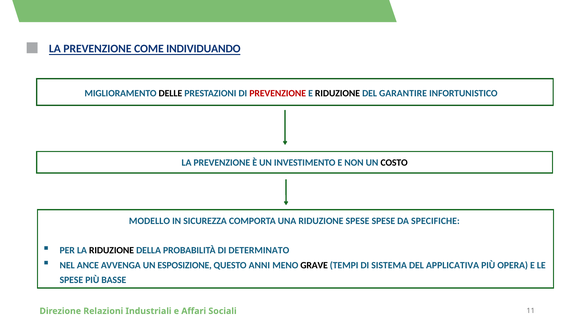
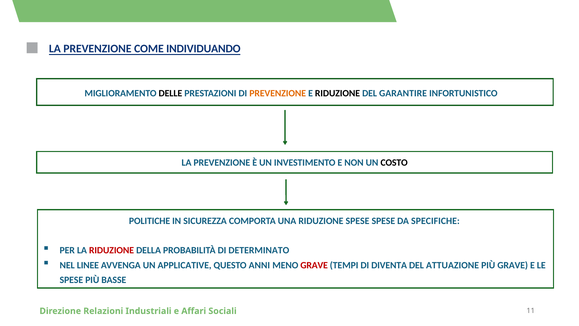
PREVENZIONE at (278, 93) colour: red -> orange
MODELLO: MODELLO -> POLITICHE
RIDUZIONE at (112, 250) colour: black -> red
ANCE: ANCE -> LINEE
ESPOSIZIONE: ESPOSIZIONE -> APPLICATIVE
GRAVE at (314, 265) colour: black -> red
SISTEMA: SISTEMA -> DIVENTA
APPLICATIVA: APPLICATIVA -> ATTUAZIONE
PIÙ OPERA: OPERA -> GRAVE
